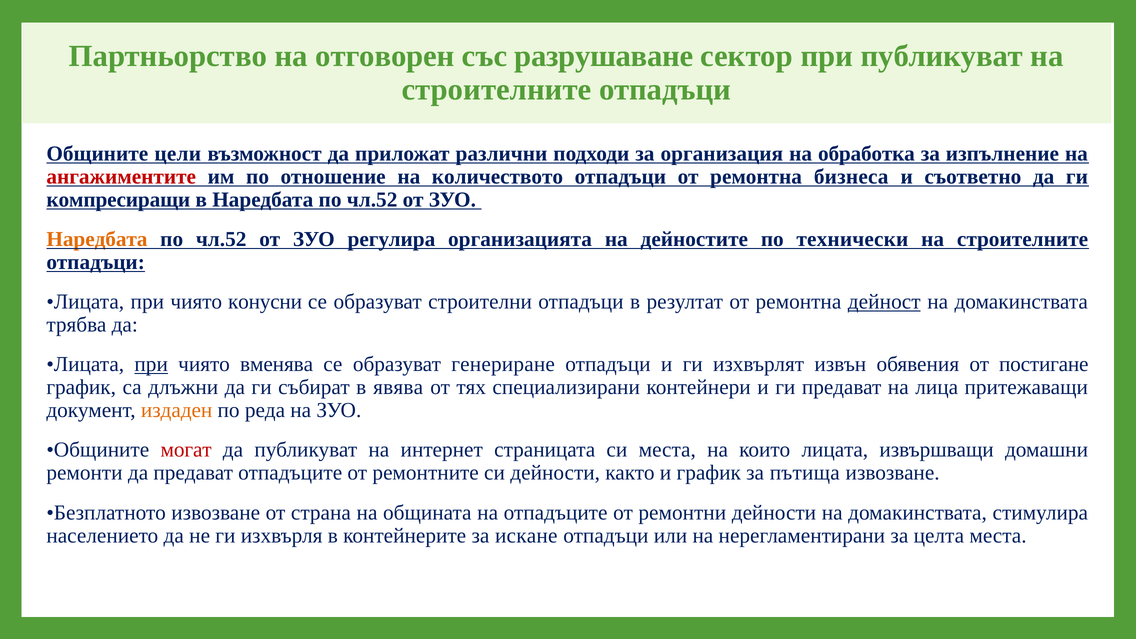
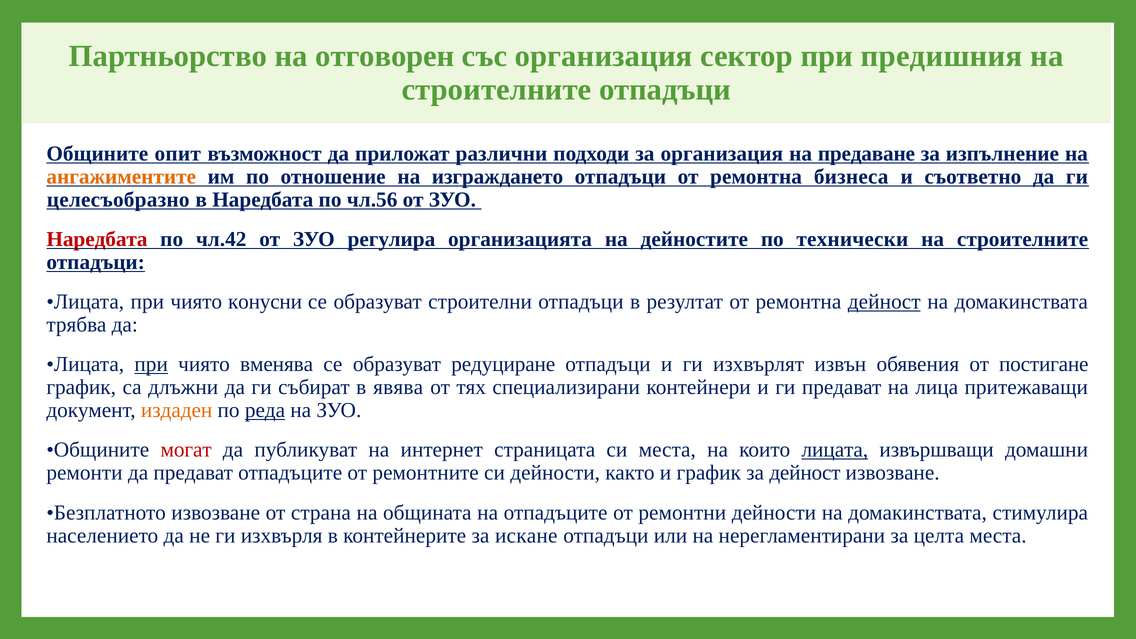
със разрушаване: разрушаване -> организация
при публикуват: публикуват -> предишния
цели: цели -> опит
обработка: обработка -> предаване
ангажиментите colour: red -> orange
количеството: количеството -> изграждането
компресиращи: компресиращи -> целесъобразно
в Наредбата по чл.52: чл.52 -> чл.56
Наредбата at (97, 239) colour: orange -> red
чл.52 at (221, 239): чл.52 -> чл.42
генериране: генериране -> редуциране
реда underline: none -> present
лицата at (835, 450) underline: none -> present
за пътища: пътища -> дейност
